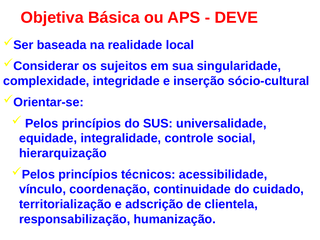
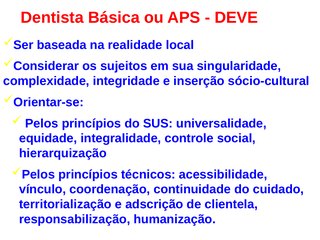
Objetiva: Objetiva -> Dentista
